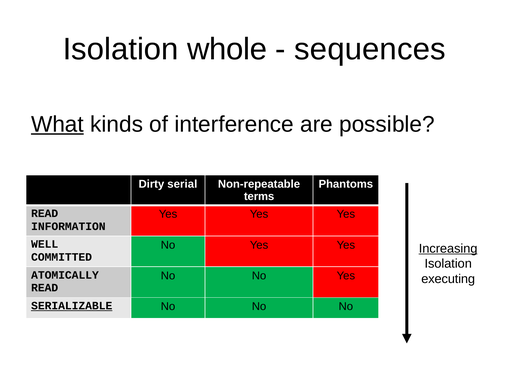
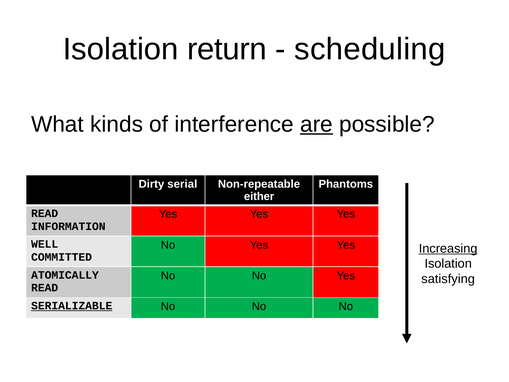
whole: whole -> return
sequences: sequences -> scheduling
What underline: present -> none
are underline: none -> present
terms: terms -> either
executing: executing -> satisfying
